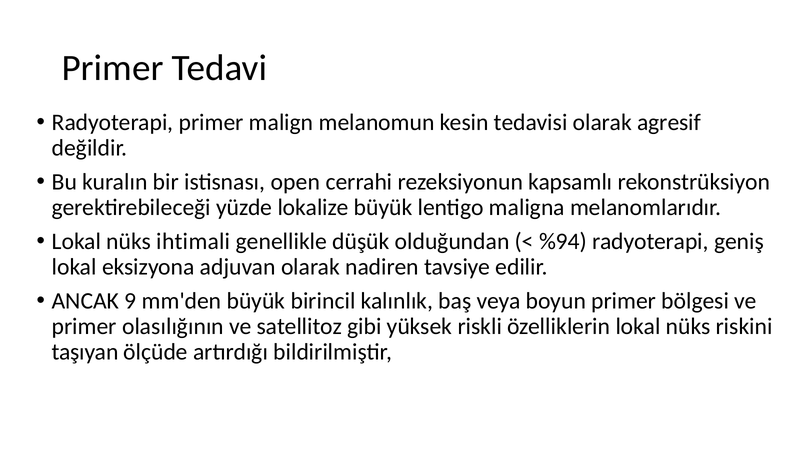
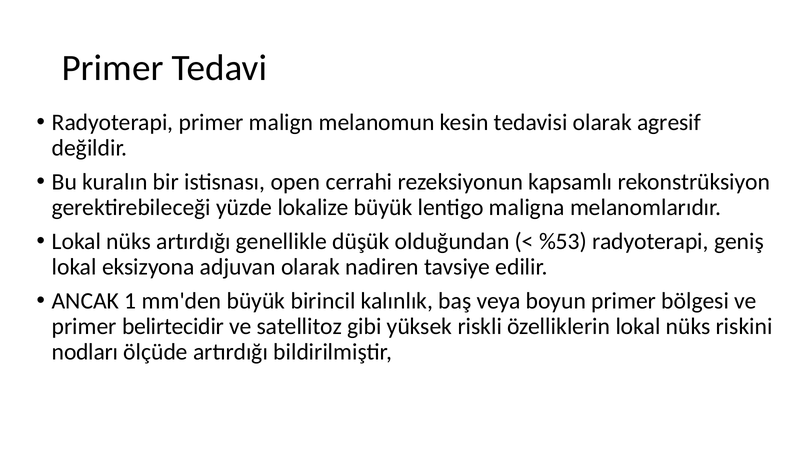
nüks ihtimali: ihtimali -> artırdığı
%94: %94 -> %53
9: 9 -> 1
olasılığının: olasılığının -> belirtecidir
taşıyan: taşıyan -> nodları
